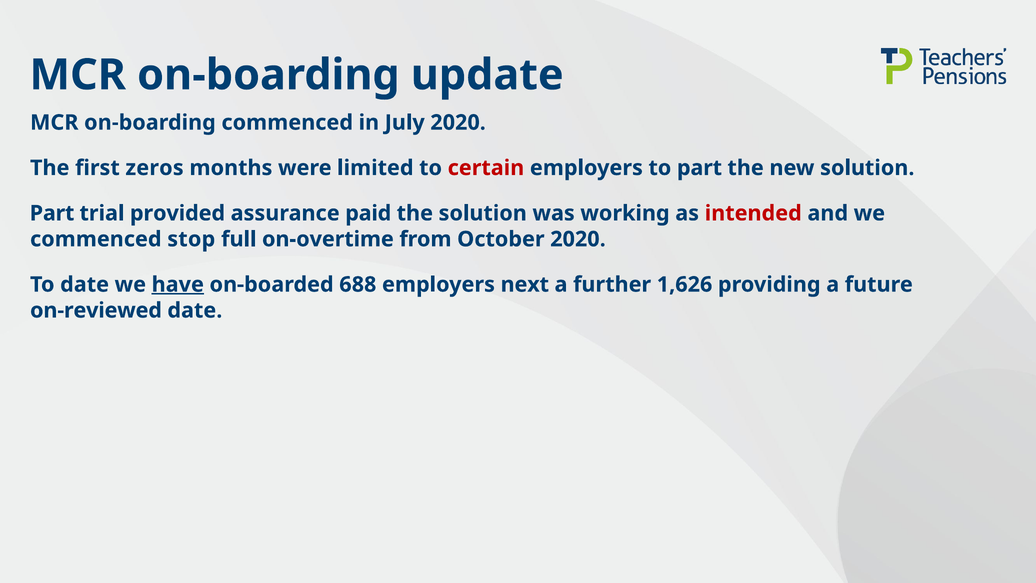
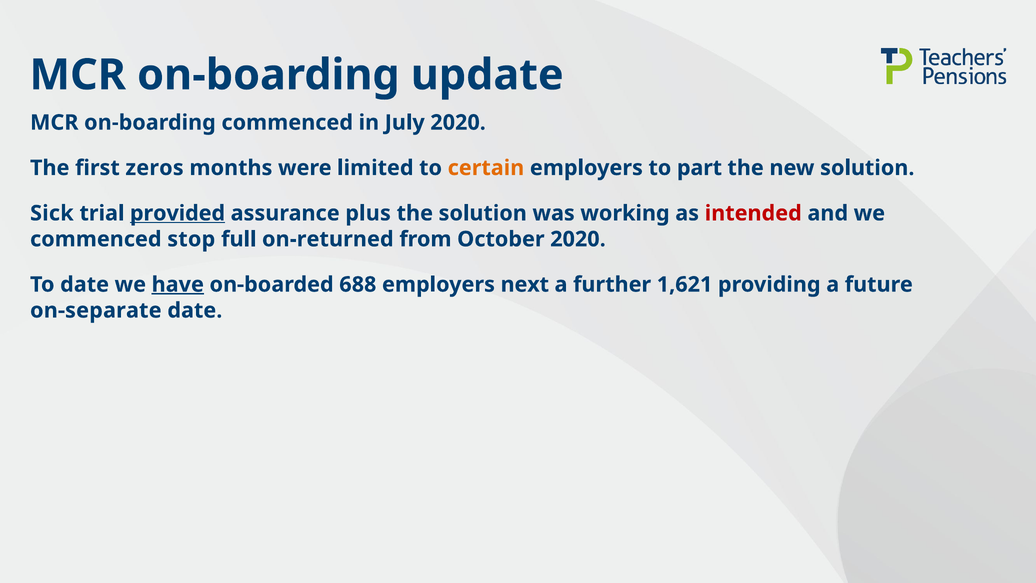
certain colour: red -> orange
Part at (52, 213): Part -> Sick
provided underline: none -> present
paid: paid -> plus
on-overtime: on-overtime -> on-returned
1,626: 1,626 -> 1,621
on-reviewed: on-reviewed -> on-separate
